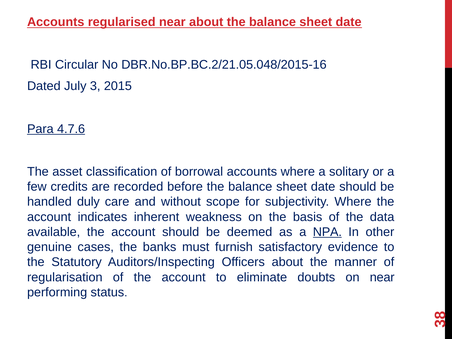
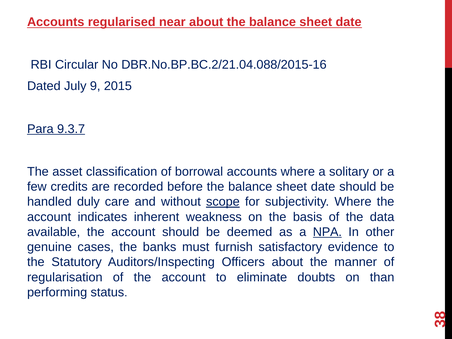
DBR.No.BP.BC.2/21.05.048/2015-16: DBR.No.BP.BC.2/21.05.048/2015-16 -> DBR.No.BP.BC.2/21.04.088/2015-16
July 3: 3 -> 9
4.7.6: 4.7.6 -> 9.3.7
scope underline: none -> present
on near: near -> than
